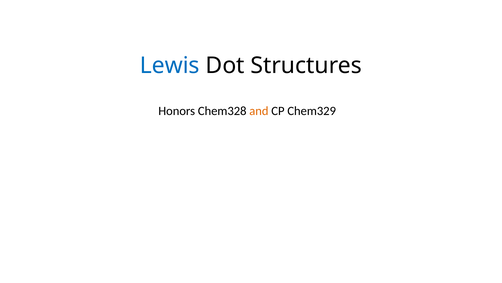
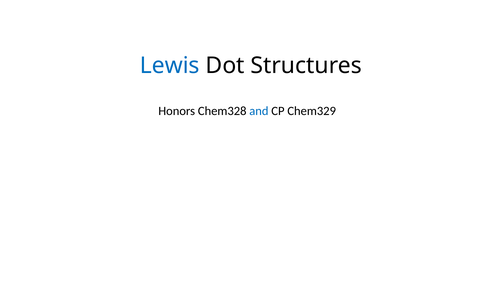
and colour: orange -> blue
